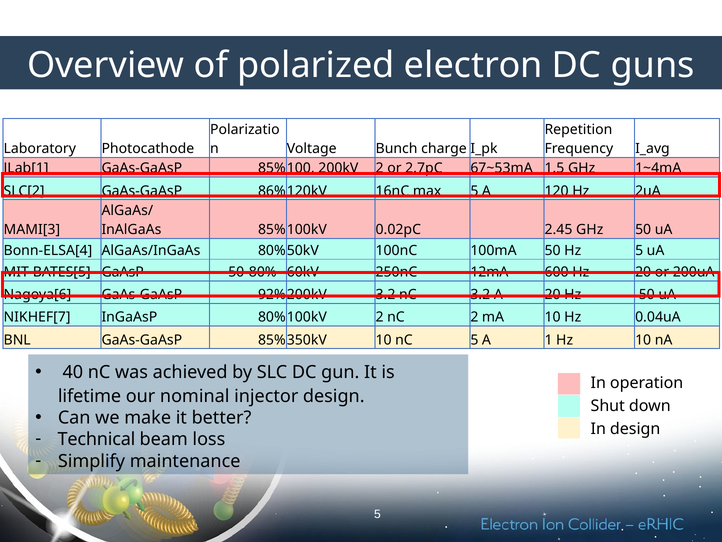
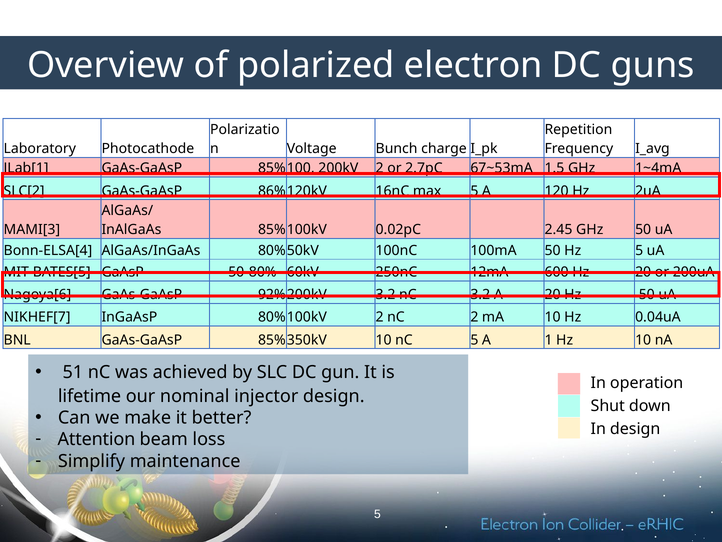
40: 40 -> 51
Technical: Technical -> Attention
